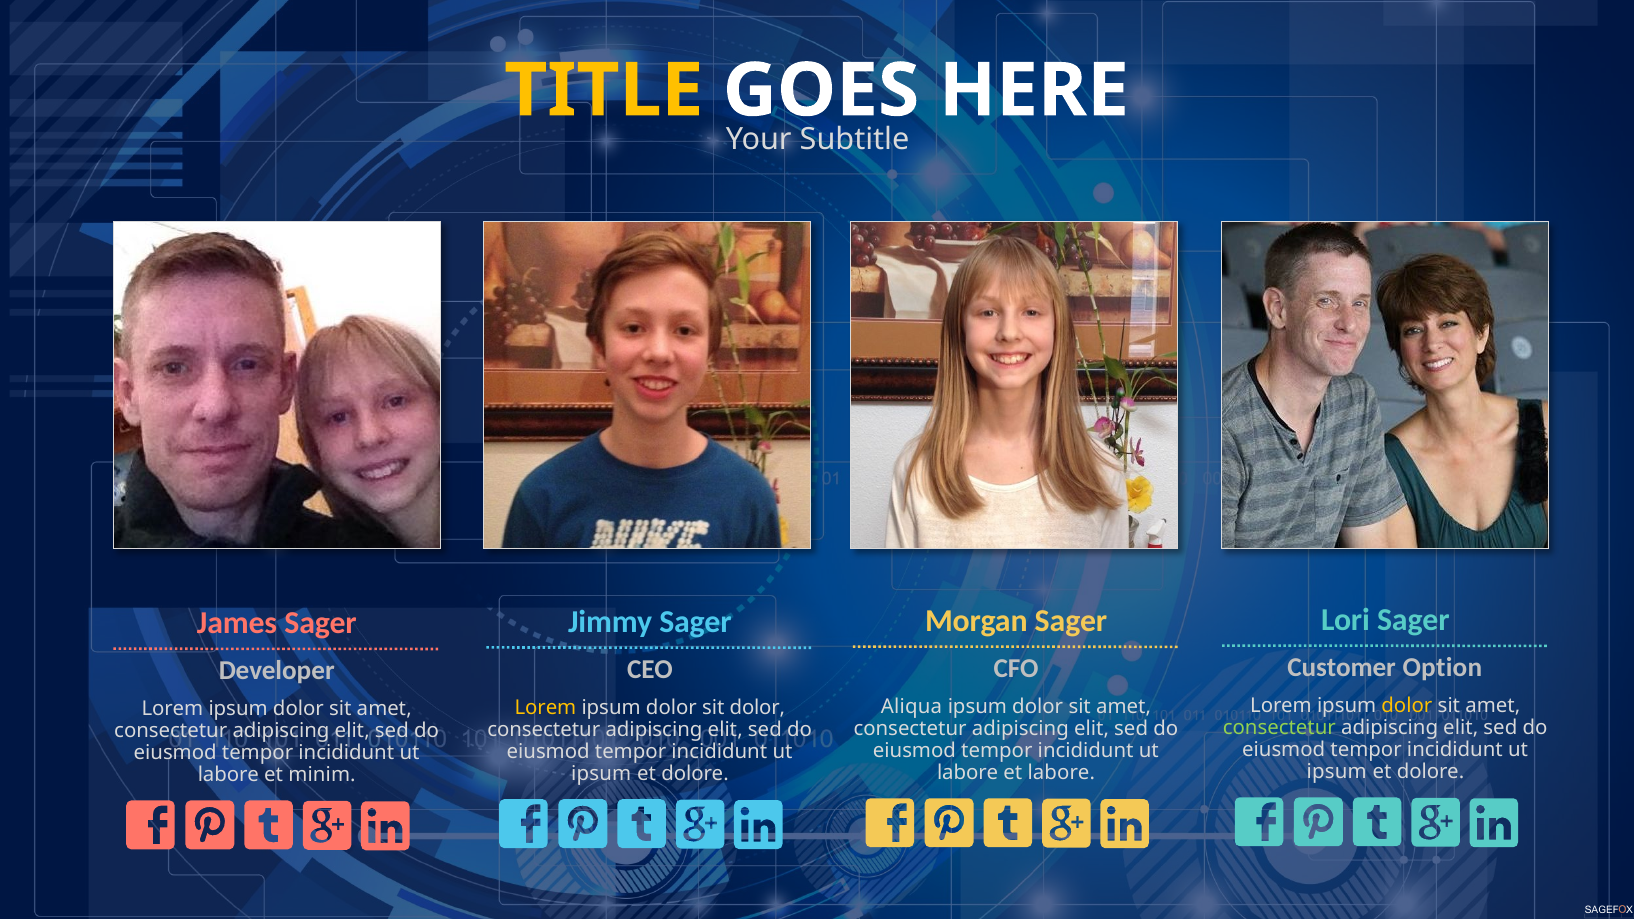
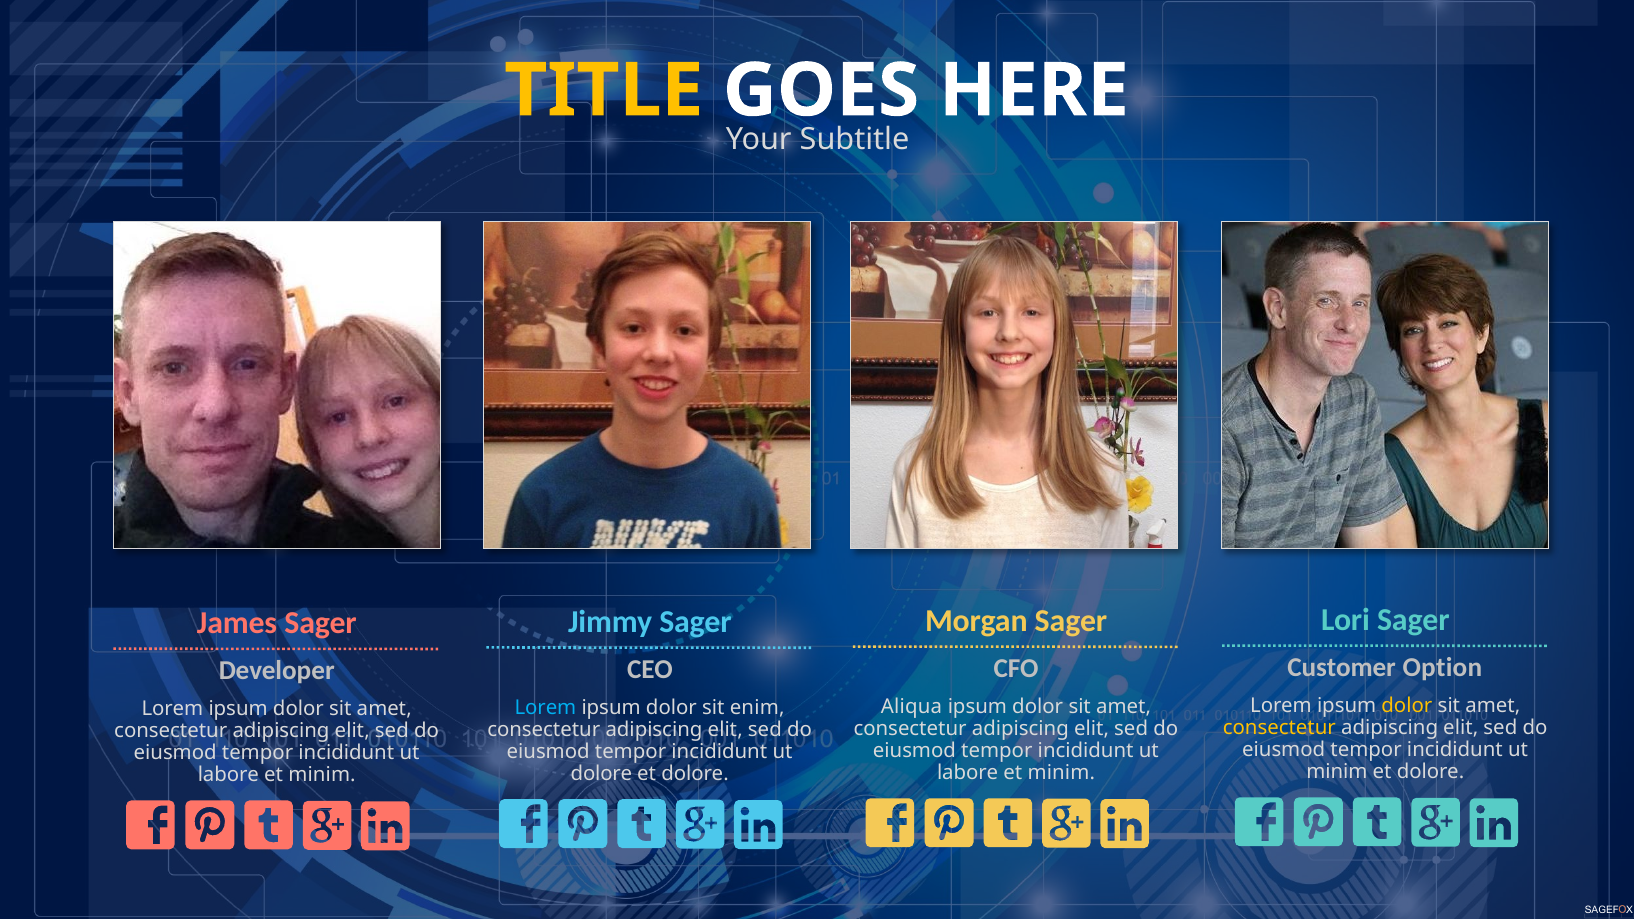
Lorem at (545, 708) colour: yellow -> light blue
sit dolor: dolor -> enim
consectetur at (1279, 728) colour: light green -> yellow
ipsum at (1337, 772): ipsum -> minim
labore at (1061, 773): labore -> minim
ipsum at (601, 774): ipsum -> dolore
